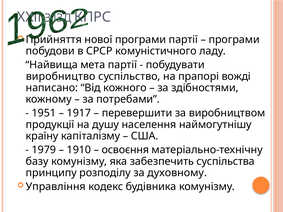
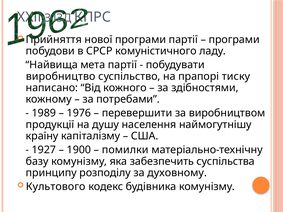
вожді: вожді -> тиску
1951: 1951 -> 1989
1917: 1917 -> 1976
1979: 1979 -> 1927
1910: 1910 -> 1900
освоєння: освоєння -> помилки
Управління: Управління -> Культового
